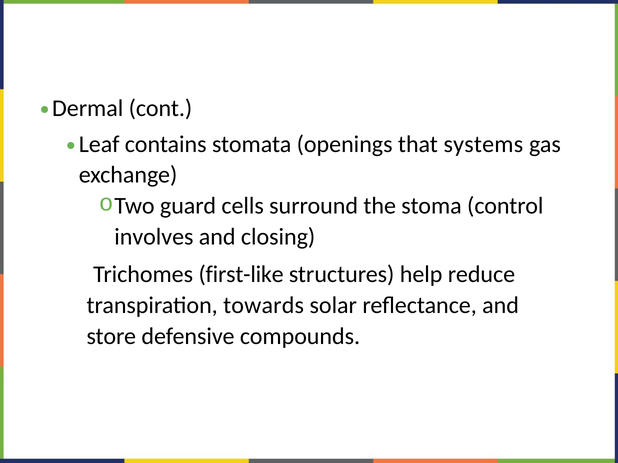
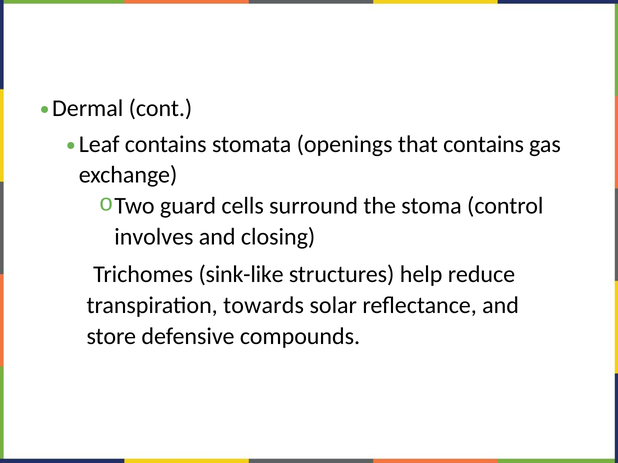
that systems: systems -> contains
first-like: first-like -> sink-like
